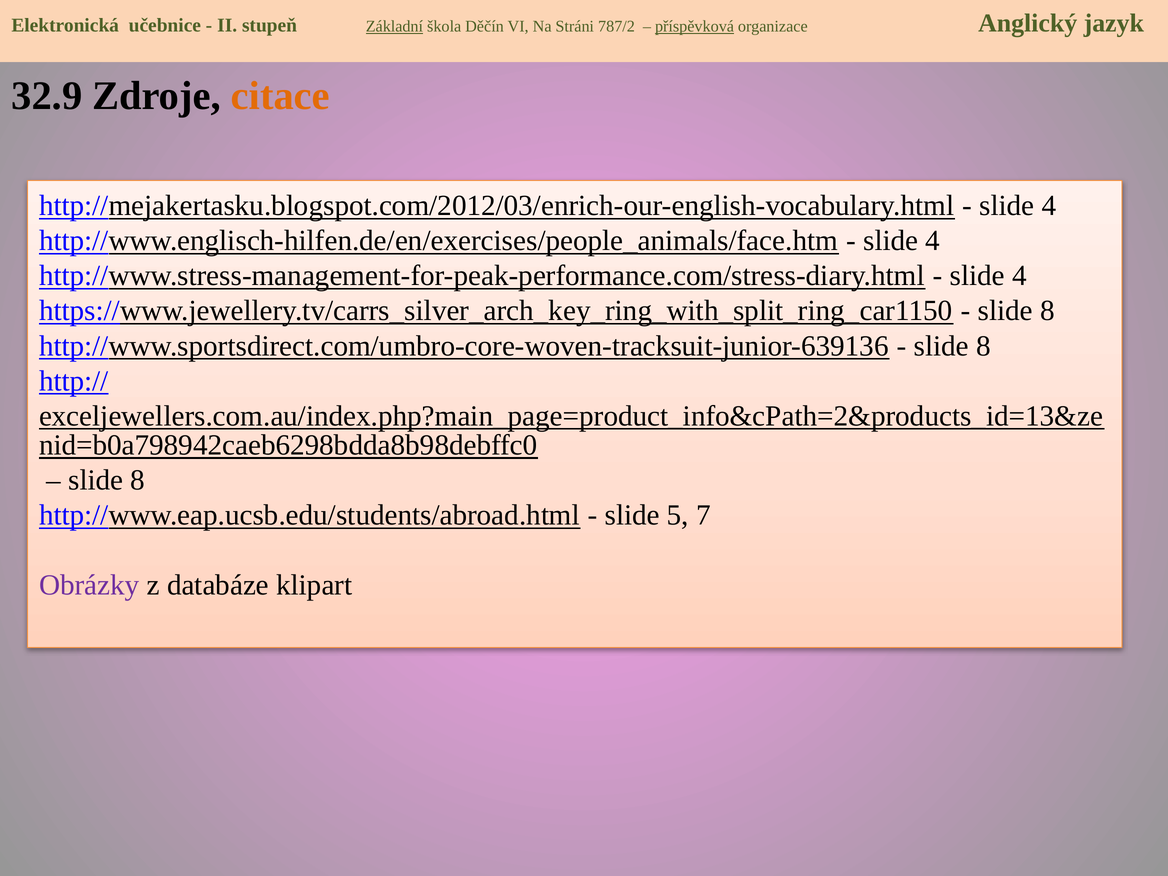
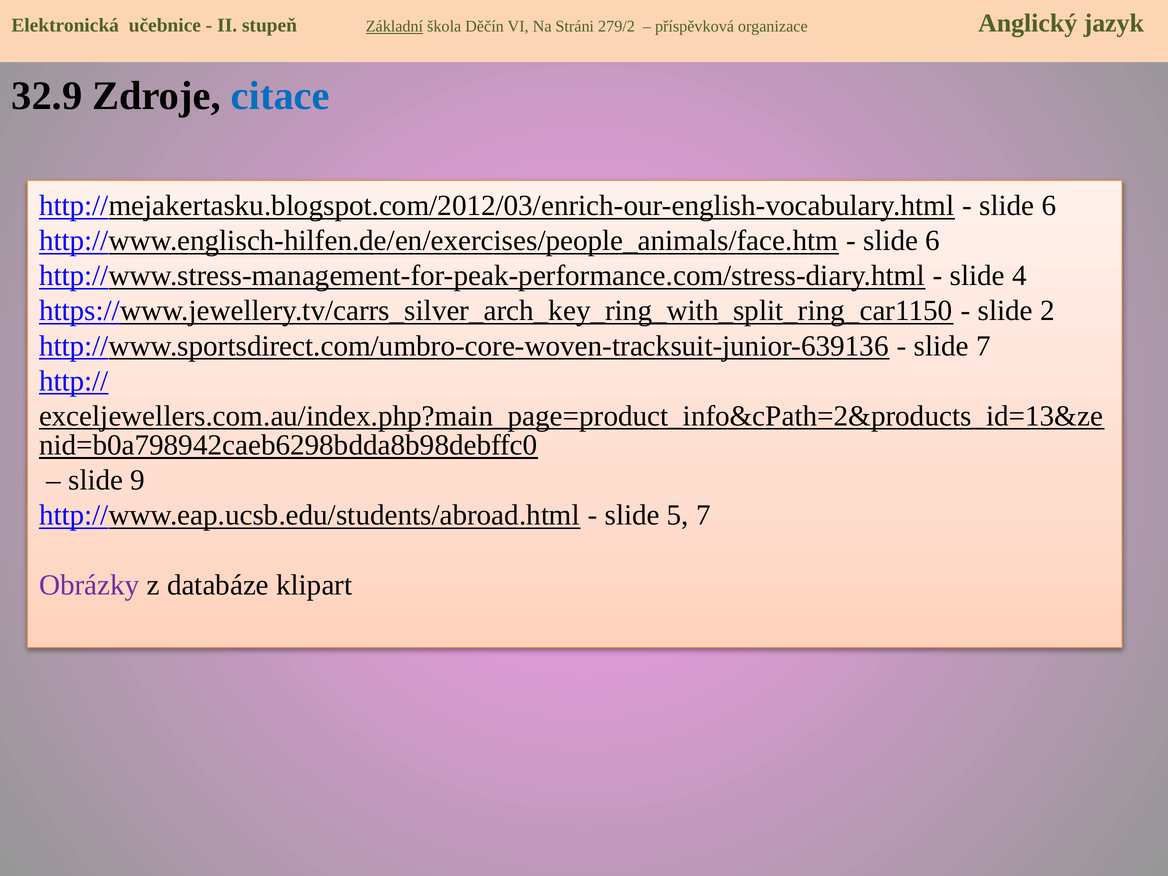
787/2: 787/2 -> 279/2
příspěvková underline: present -> none
citace colour: orange -> blue
4 at (1049, 206): 4 -> 6
4 at (933, 241): 4 -> 6
8 at (1047, 311): 8 -> 2
8 at (983, 346): 8 -> 7
8 at (138, 480): 8 -> 9
